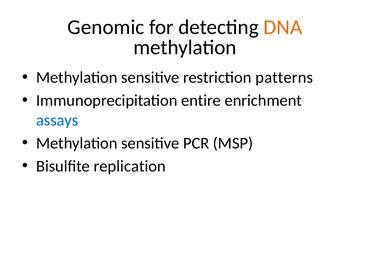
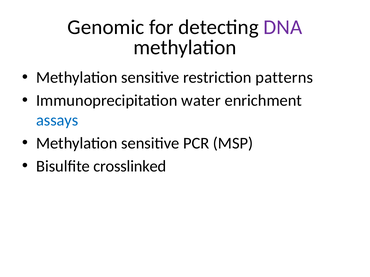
DNA colour: orange -> purple
entire: entire -> water
replication: replication -> crosslinked
